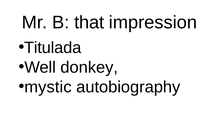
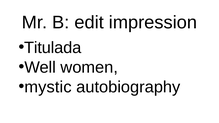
that: that -> edit
donkey: donkey -> women
